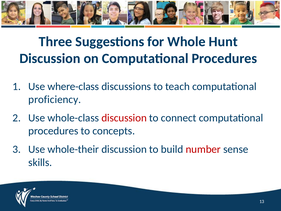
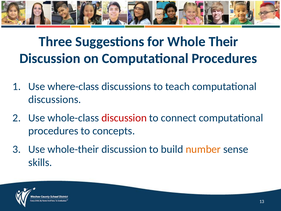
Hunt: Hunt -> Their
proficiency at (55, 99): proficiency -> discussions
number colour: red -> orange
